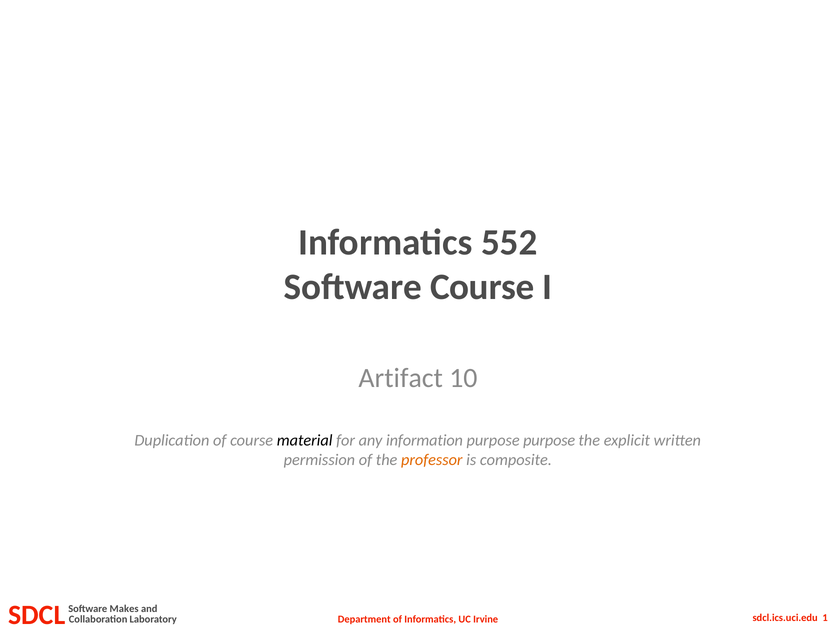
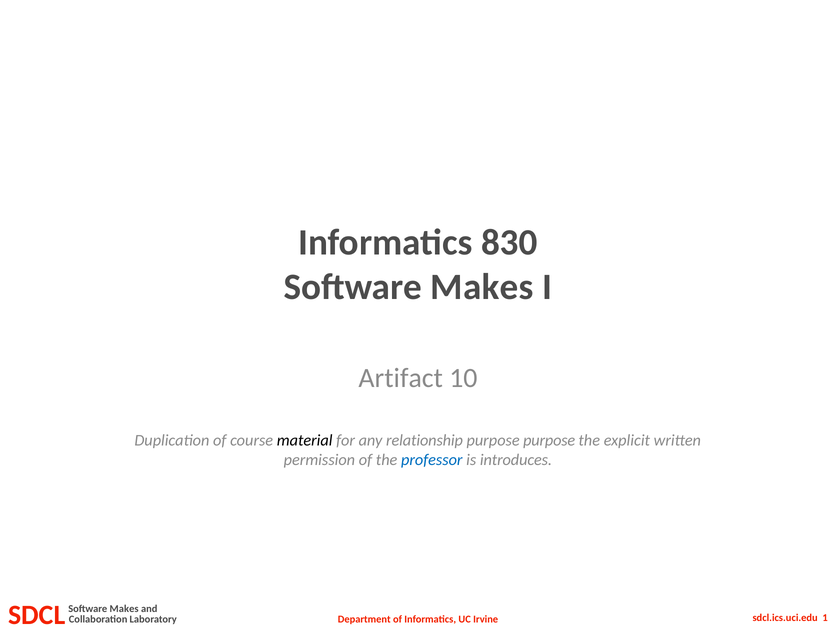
552: 552 -> 830
Course at (482, 287): Course -> Makes
information: information -> relationship
professor colour: orange -> blue
composite: composite -> introduces
